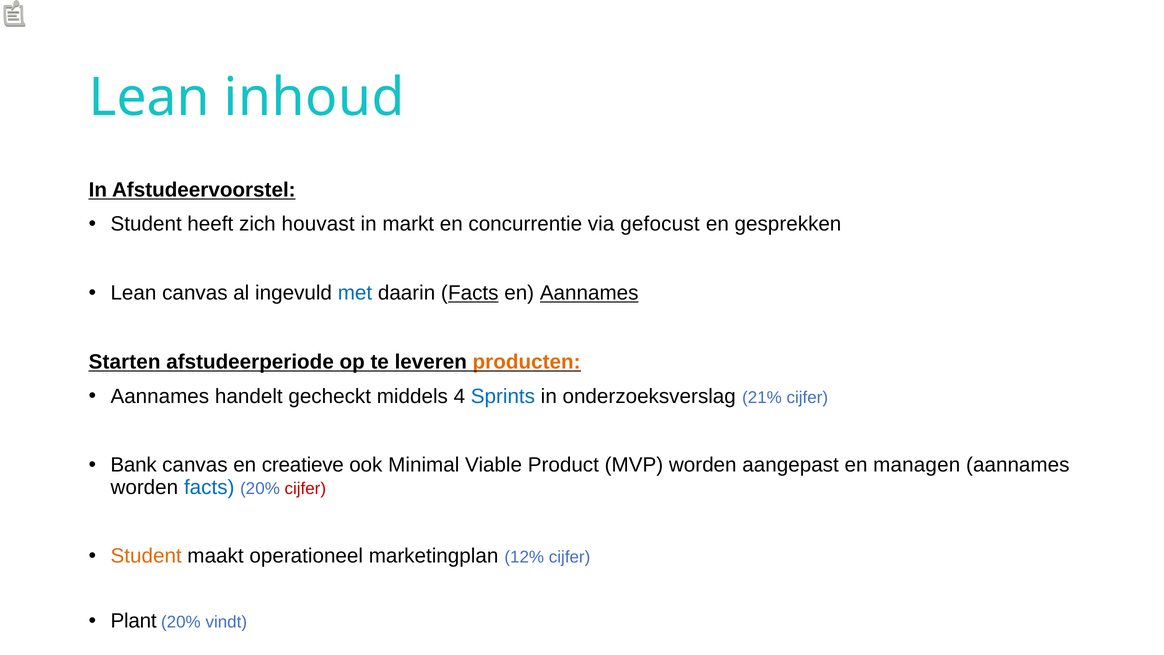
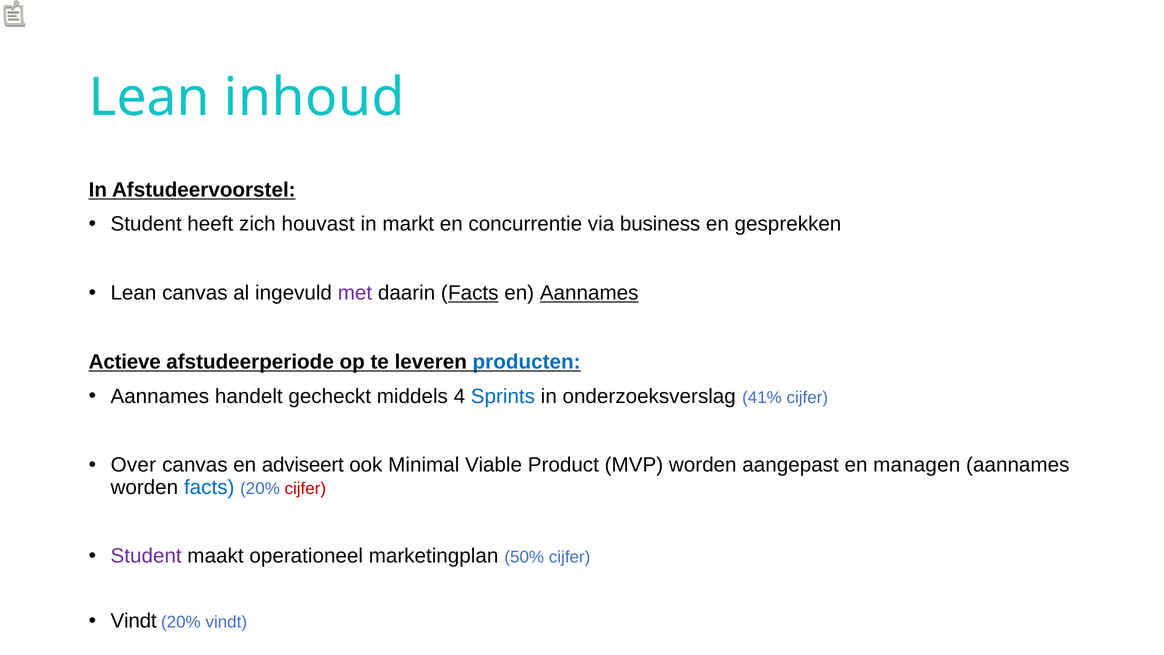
gefocust: gefocust -> business
met colour: blue -> purple
Starten: Starten -> Actieve
producten colour: orange -> blue
21%: 21% -> 41%
Bank: Bank -> Over
creatieve: creatieve -> adviseert
Student at (146, 556) colour: orange -> purple
12%: 12% -> 50%
Plant at (134, 621): Plant -> Vindt
